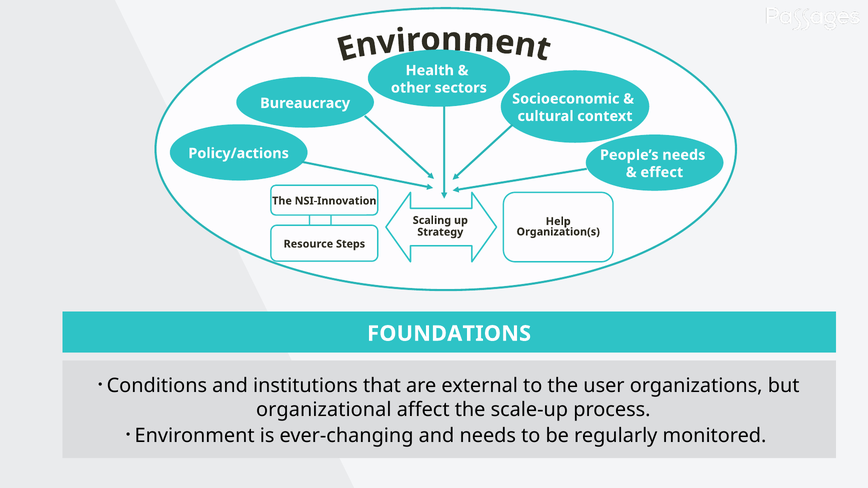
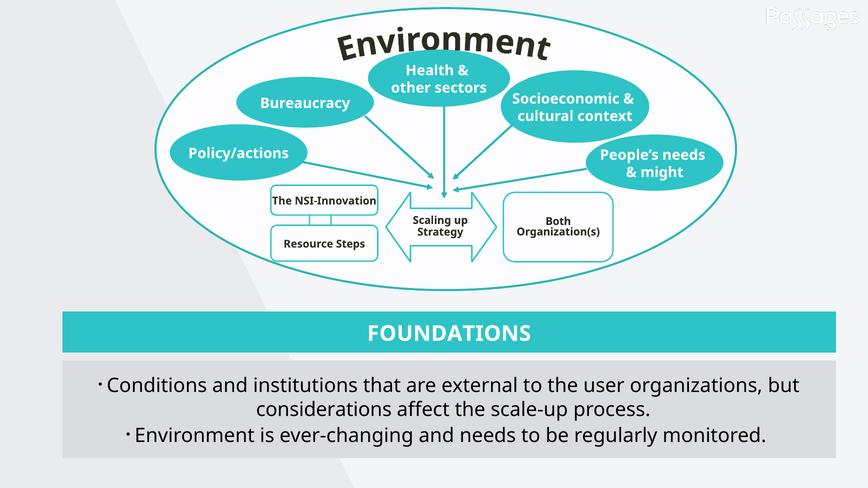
effect: effect -> might
Help: Help -> Both
organizational: organizational -> considerations
